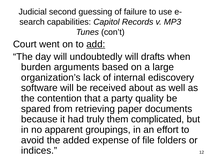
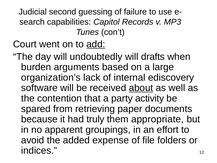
about underline: none -> present
quality: quality -> activity
complicated: complicated -> appropriate
